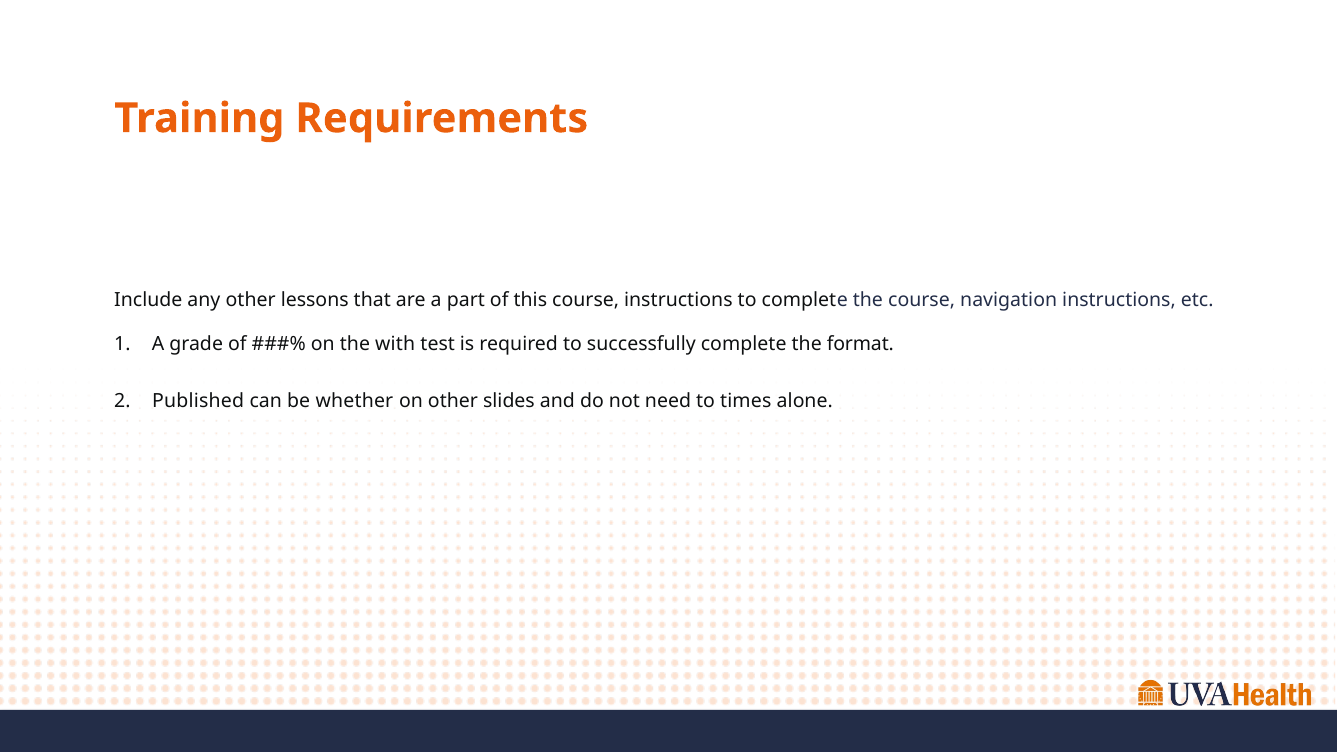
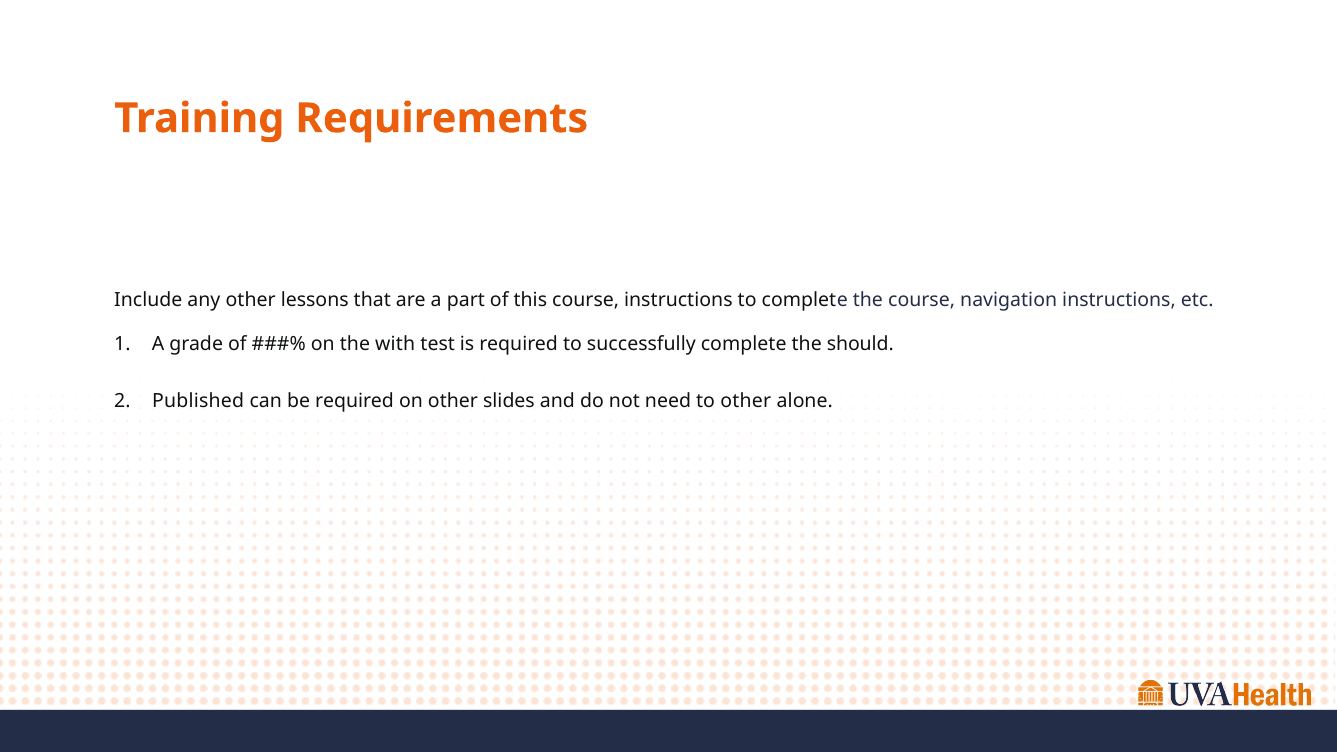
format: format -> should
be whether: whether -> required
to times: times -> other
